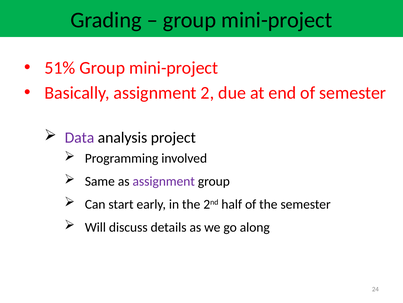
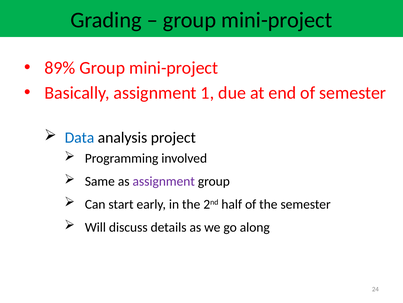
51%: 51% -> 89%
2: 2 -> 1
Data colour: purple -> blue
